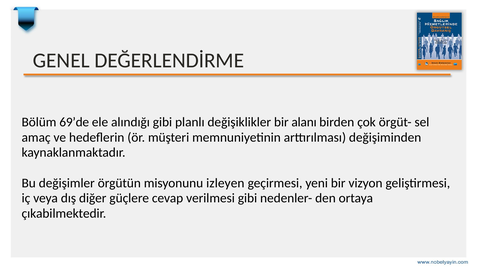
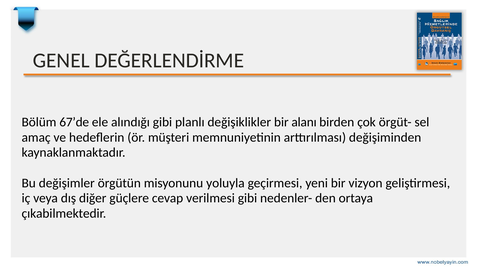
69’de: 69’de -> 67’de
izleyen: izleyen -> yoluyla
